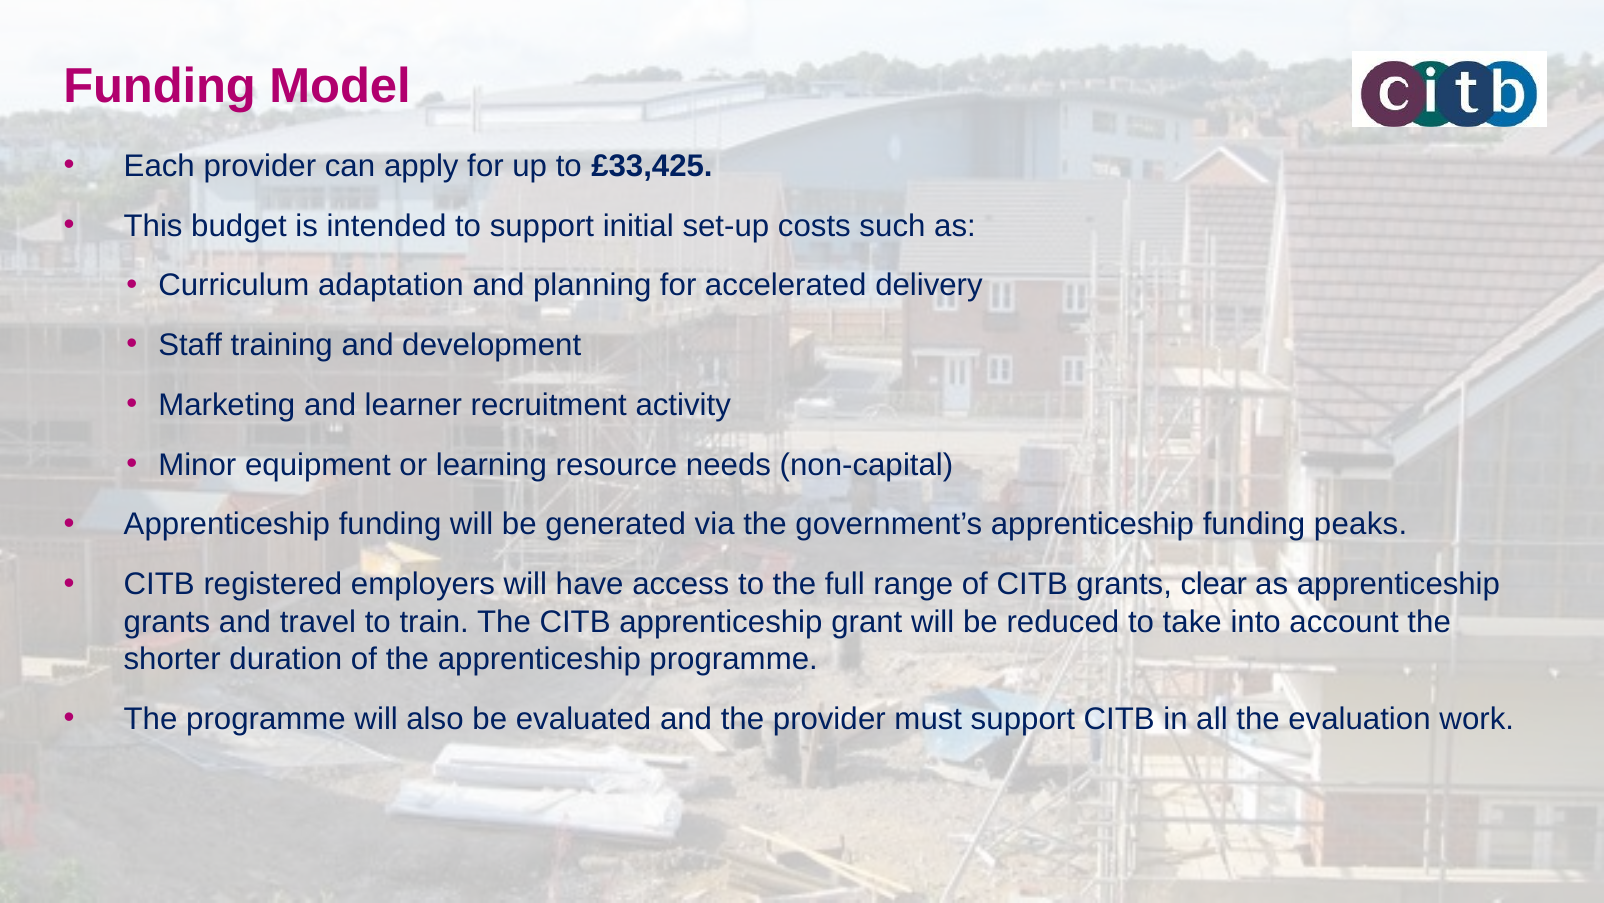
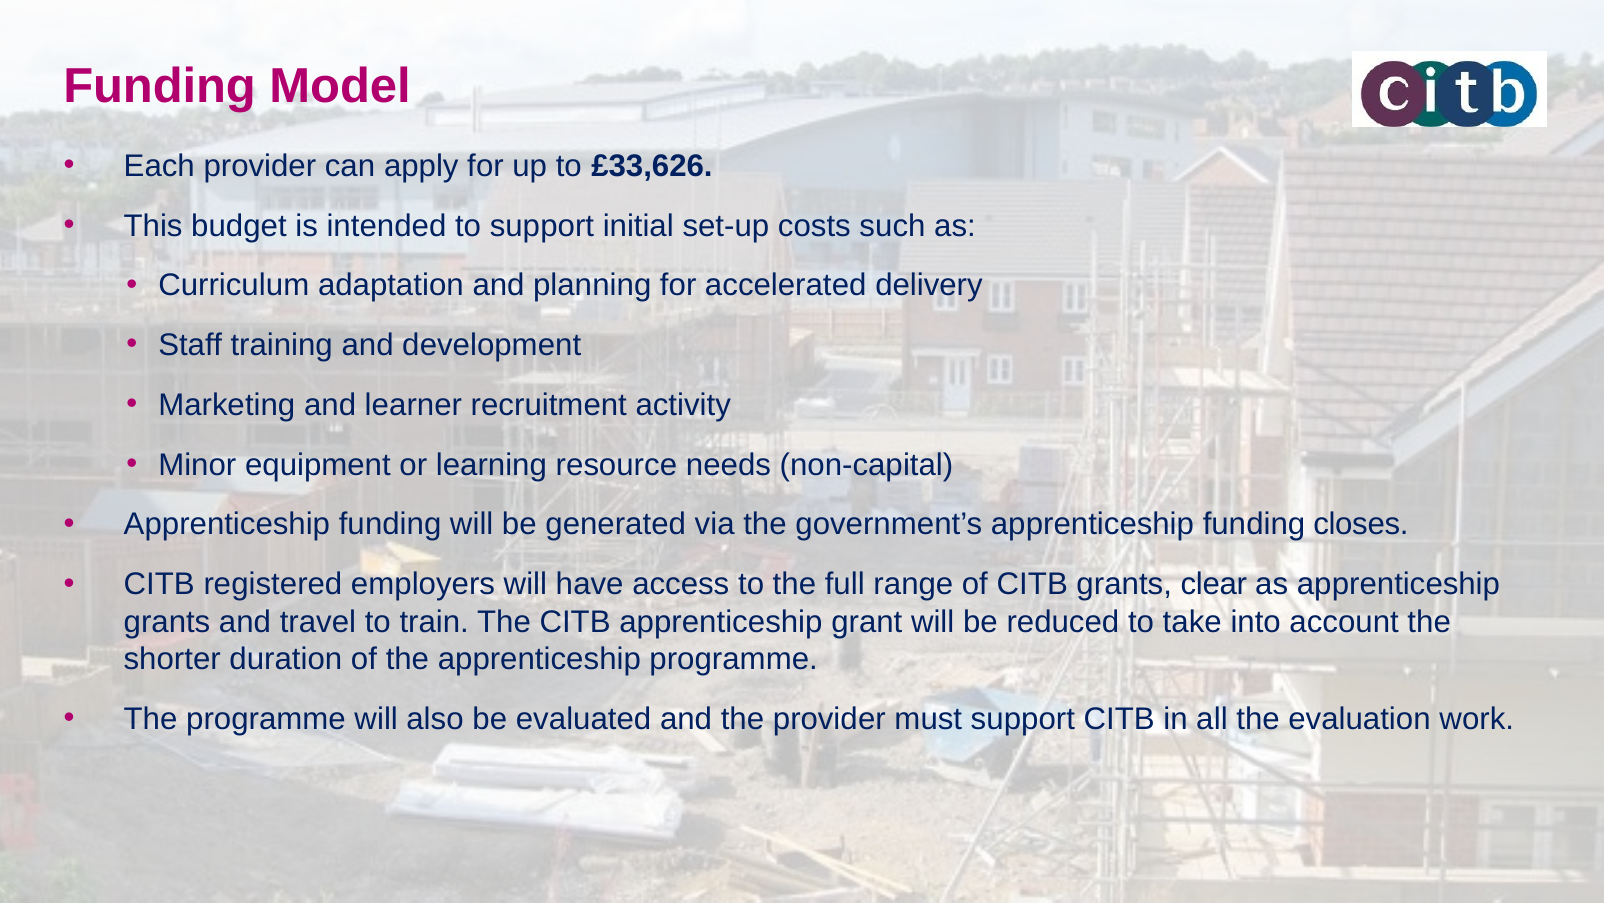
£33,425: £33,425 -> £33,626
peaks: peaks -> closes
